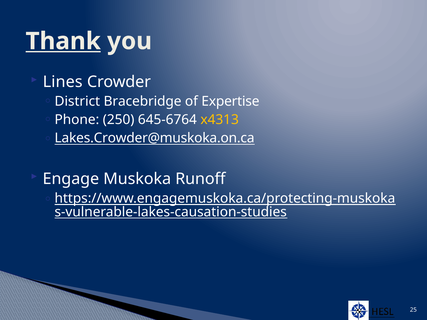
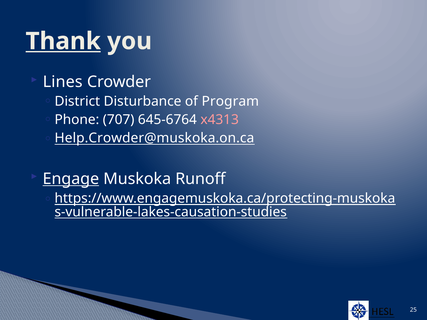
Bracebridge: Bracebridge -> Disturbance
Expertise: Expertise -> Program
250: 250 -> 707
x4313 colour: yellow -> pink
Lakes.Crowder@muskoka.on.ca: Lakes.Crowder@muskoka.on.ca -> Help.Crowder@muskoka.on.ca
Engage underline: none -> present
